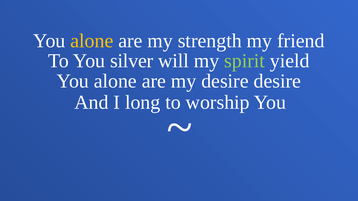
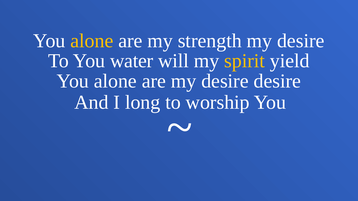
strength my friend: friend -> desire
silver: silver -> water
spirit colour: light green -> yellow
